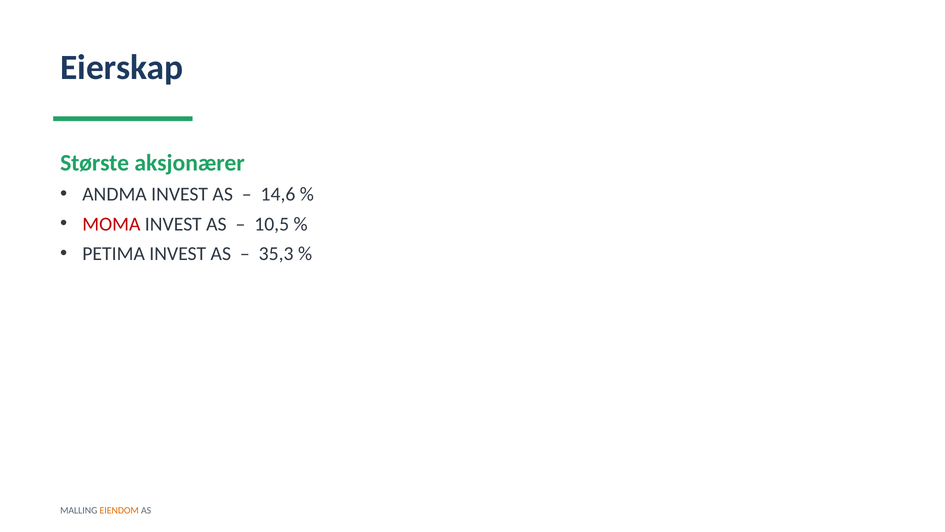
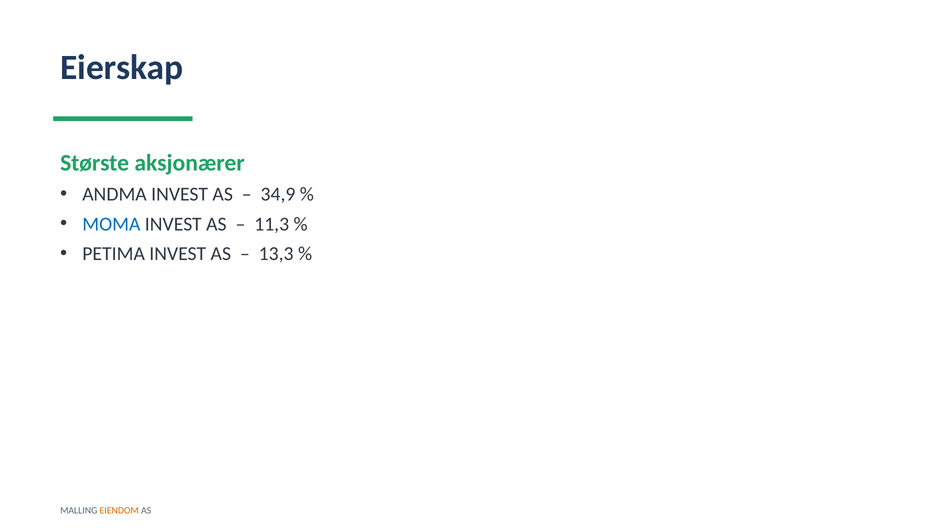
14,6: 14,6 -> 34,9
MOMA colour: red -> blue
10,5: 10,5 -> 11,3
35,3: 35,3 -> 13,3
